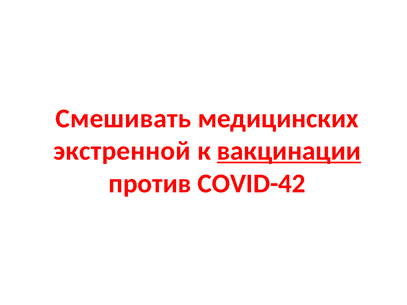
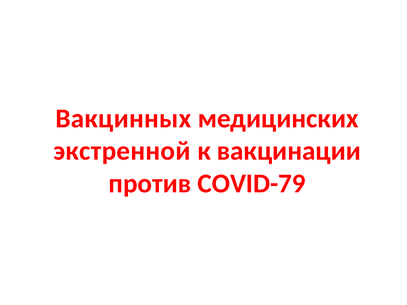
Смешивать: Смешивать -> Вакцинных
вакцинации underline: present -> none
COVID-42: COVID-42 -> COVID-79
